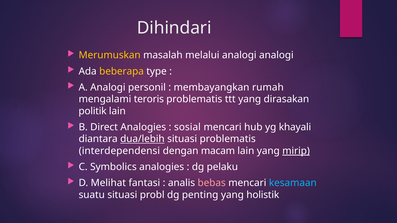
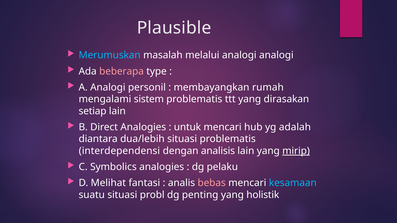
Dihindari: Dihindari -> Plausible
Merumuskan colour: yellow -> light blue
beberapa colour: yellow -> pink
teroris: teroris -> sistem
politik: politik -> setiap
sosial: sosial -> untuk
khayali: khayali -> adalah
dua/lebih underline: present -> none
macam: macam -> analisis
